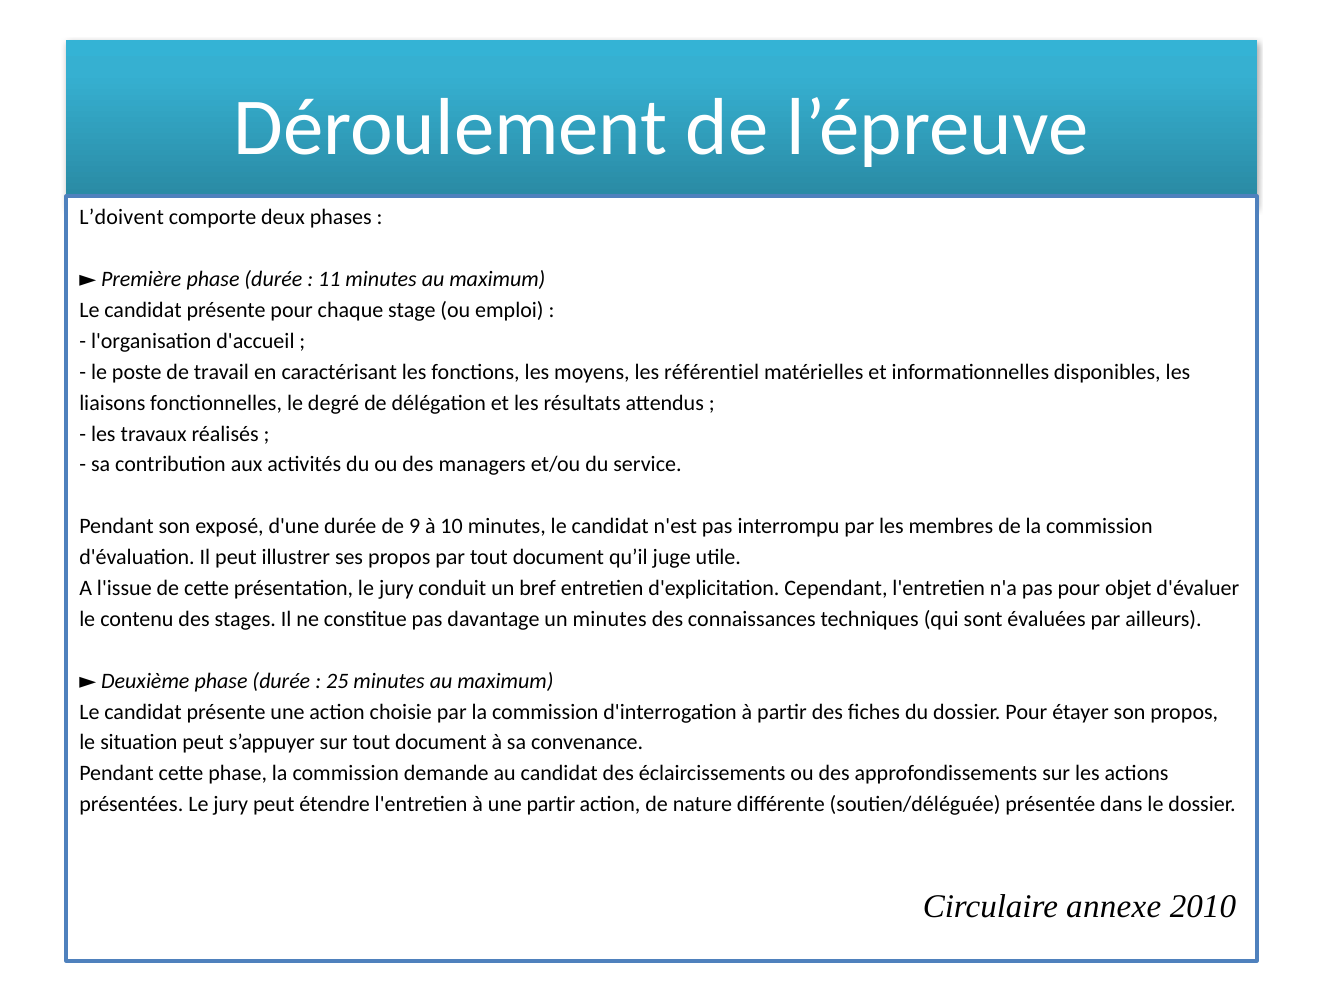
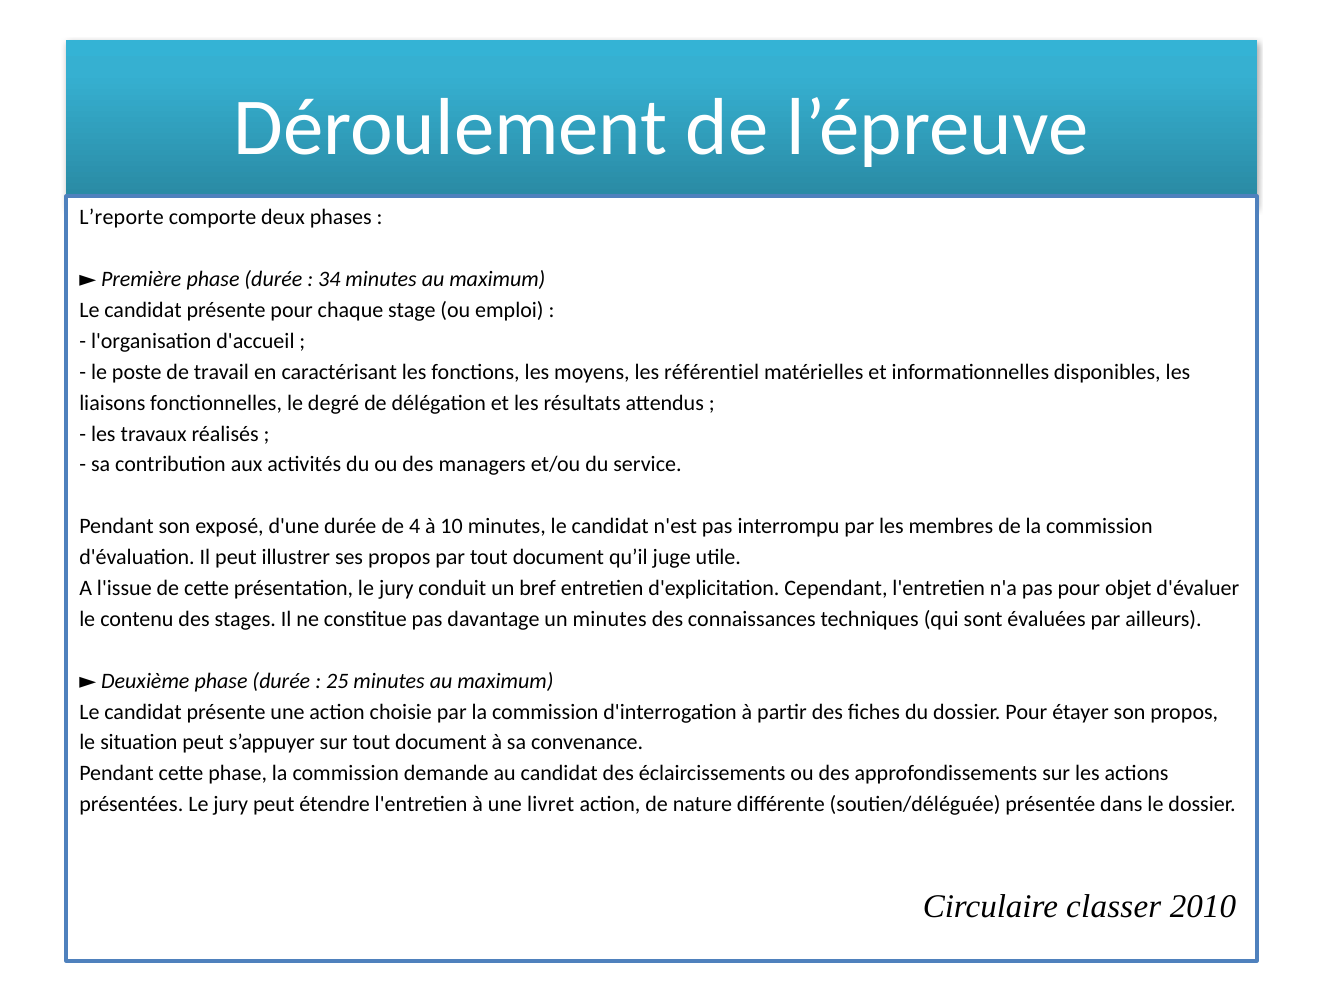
L’doivent: L’doivent -> L’reporte
11: 11 -> 34
9: 9 -> 4
une partir: partir -> livret
annexe: annexe -> classer
